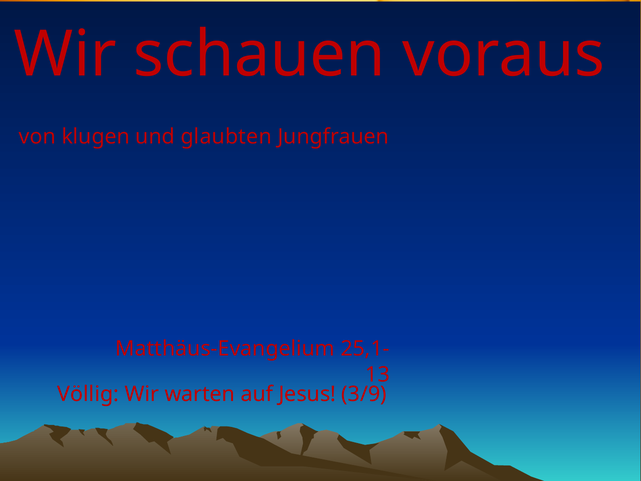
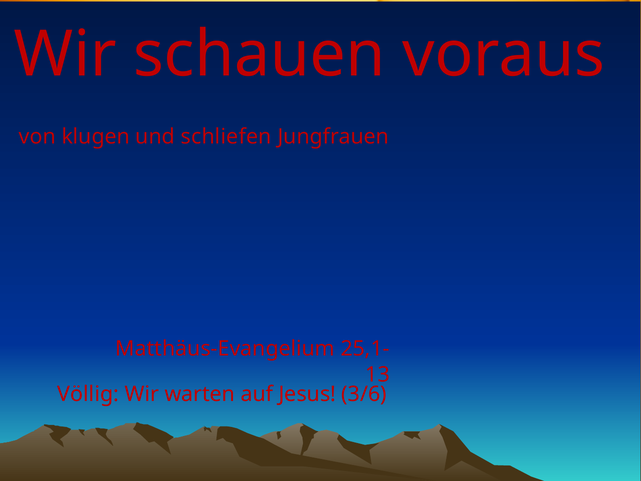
glaubten: glaubten -> schliefen
3/9: 3/9 -> 3/6
